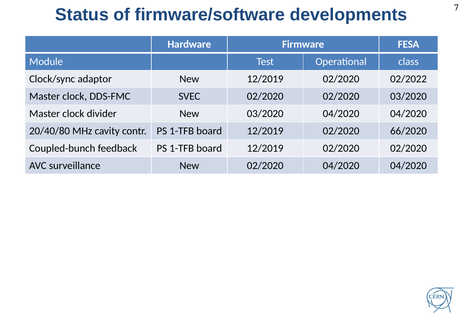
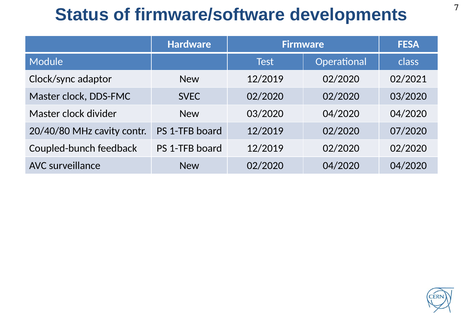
02/2022: 02/2022 -> 02/2021
66/2020: 66/2020 -> 07/2020
